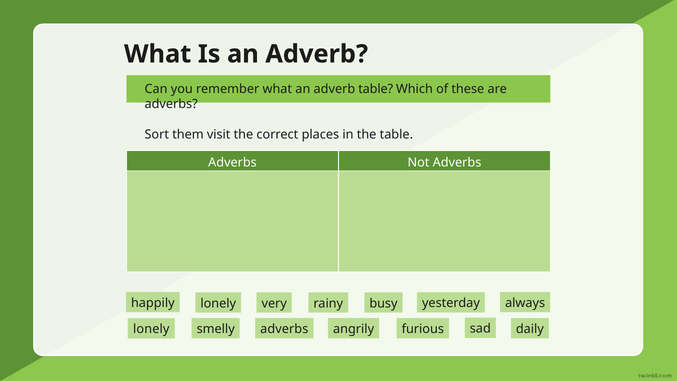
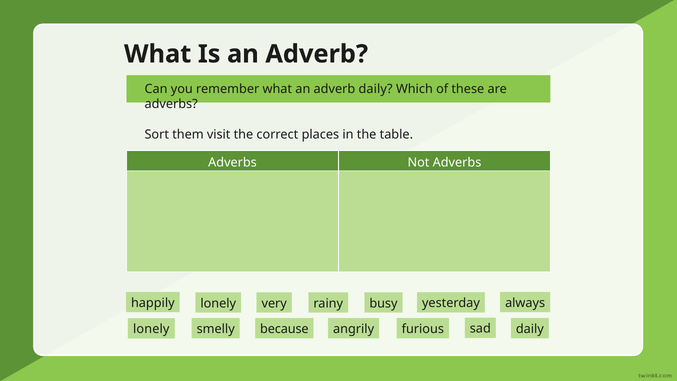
adverb table: table -> daily
adverbs at (284, 329): adverbs -> because
